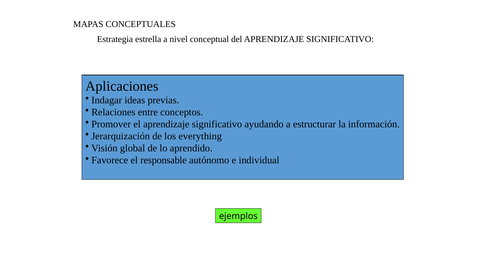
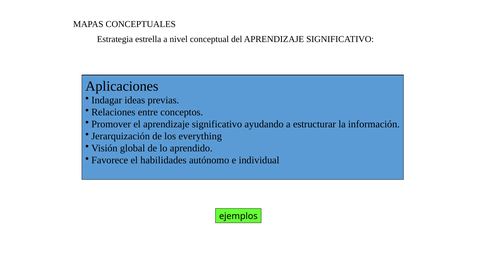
responsable: responsable -> habilidades
